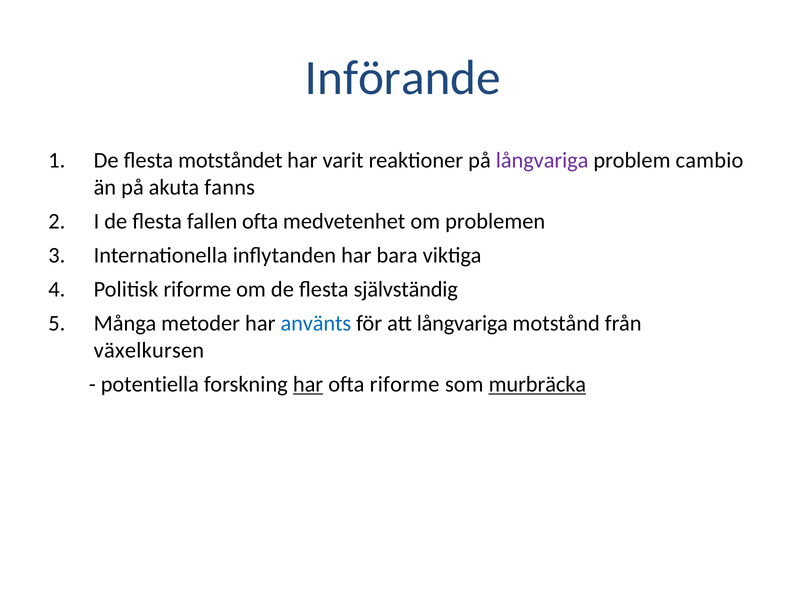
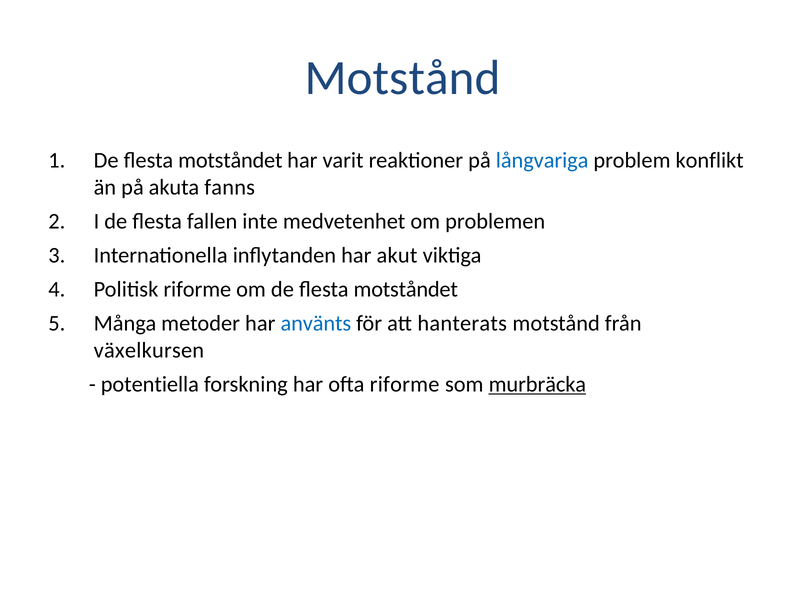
Införande at (403, 78): Införande -> Motstånd
långvariga at (542, 160) colour: purple -> blue
cambio: cambio -> konflikt
fallen ofta: ofta -> inte
bara: bara -> akut
om de flesta självständig: självständig -> motståndet
att långvariga: långvariga -> hanterats
har at (308, 384) underline: present -> none
